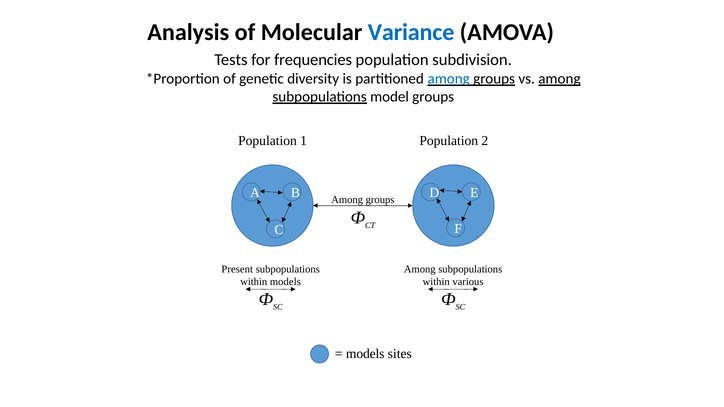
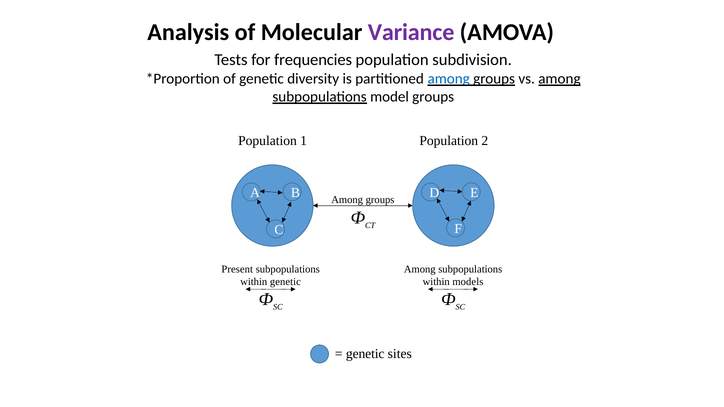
Variance colour: blue -> purple
within models: models -> genetic
various: various -> models
models at (365, 354): models -> genetic
